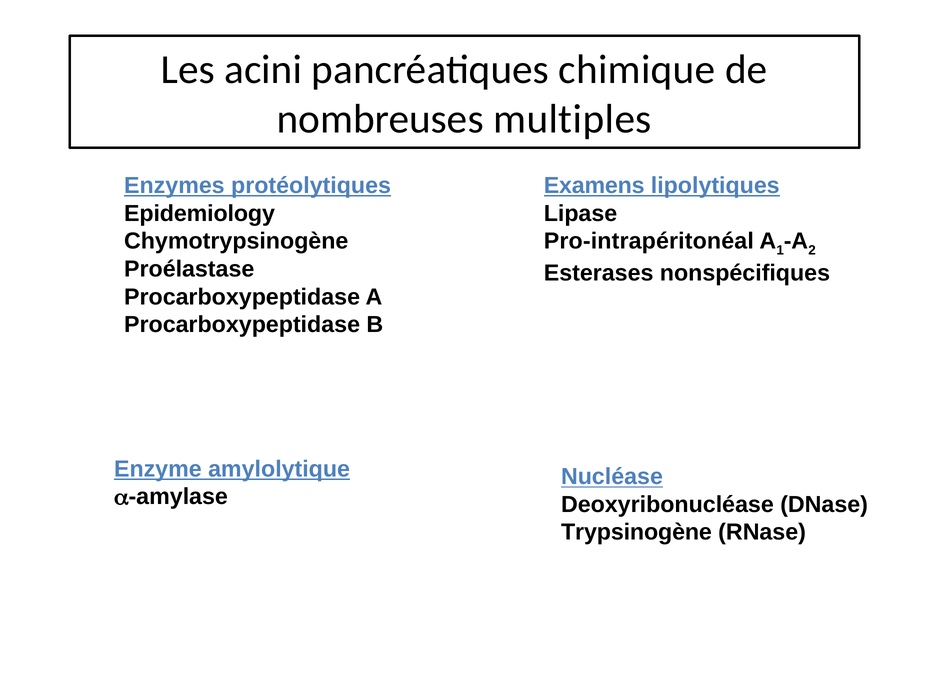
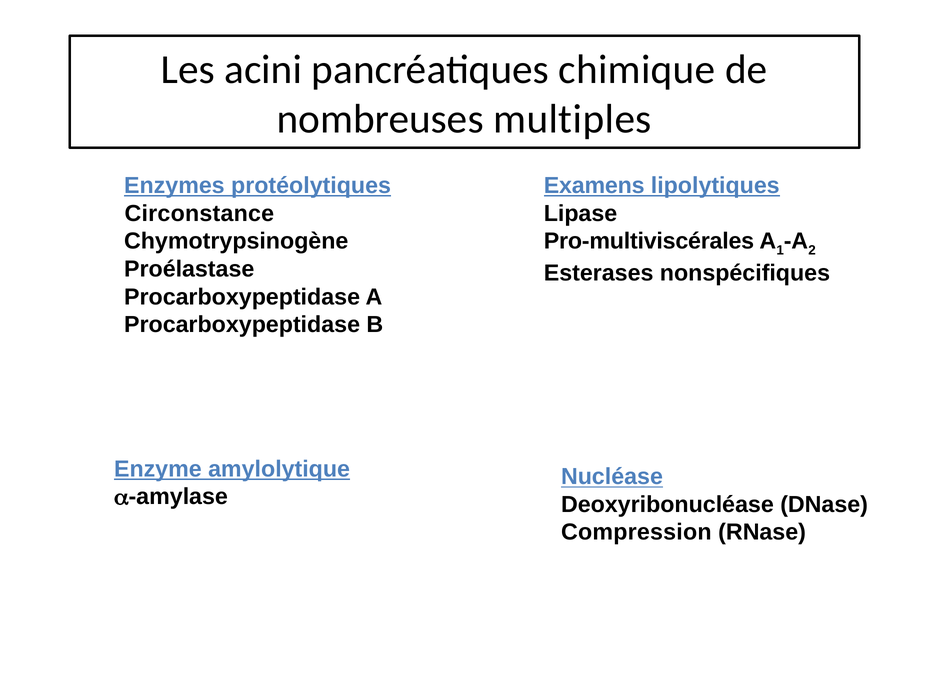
Epidemiology: Epidemiology -> Circonstance
Pro-intrapéritonéal: Pro-intrapéritonéal -> Pro-multiviscérales
Trypsinogène: Trypsinogène -> Compression
